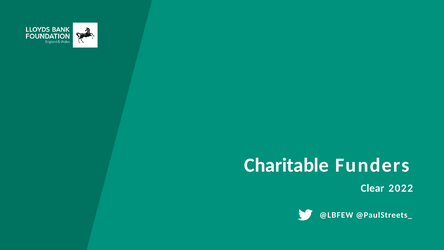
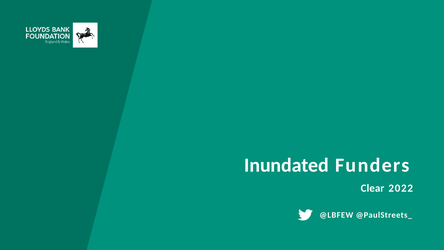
Charitable: Charitable -> Inundated
